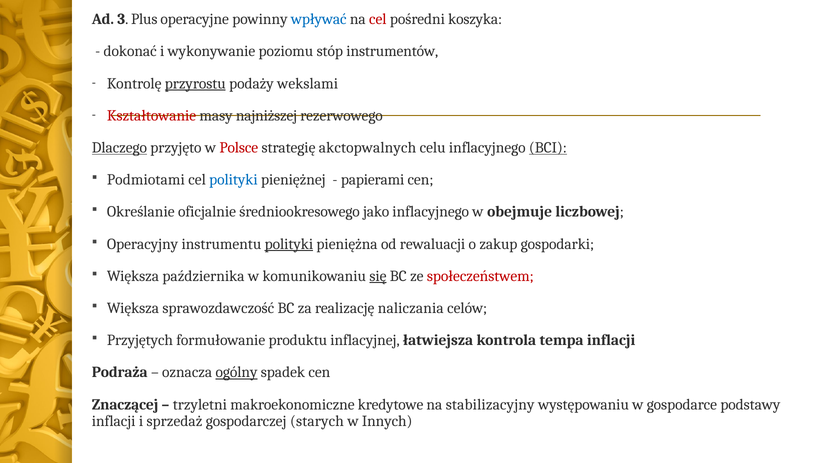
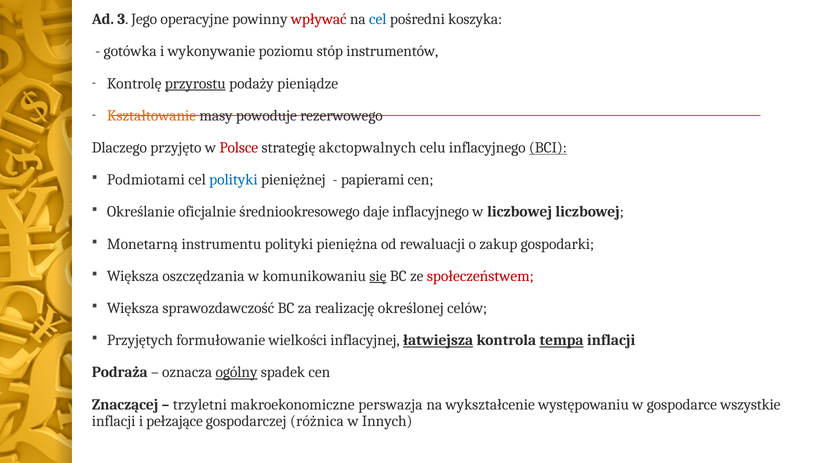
Plus: Plus -> Jego
wpływać colour: blue -> red
cel at (378, 19) colour: red -> blue
dokonać: dokonać -> gotówka
wekslami: wekslami -> pieniądze
Kształtowanie colour: red -> orange
najniższej: najniższej -> powoduje
Dlaczego underline: present -> none
jako: jako -> daje
w obejmuje: obejmuje -> liczbowej
Operacyjny: Operacyjny -> Monetarną
polityki at (289, 244) underline: present -> none
października: października -> oszczędzania
naliczania: naliczania -> określonej
produktu: produktu -> wielkości
łatwiejsza underline: none -> present
tempa underline: none -> present
kredytowe: kredytowe -> perswazja
stabilizacyjny: stabilizacyjny -> wykształcenie
podstawy: podstawy -> wszystkie
sprzedaż: sprzedaż -> pełzające
starych: starych -> różnica
